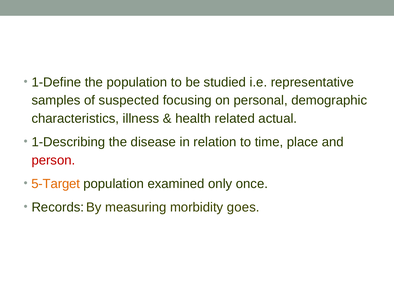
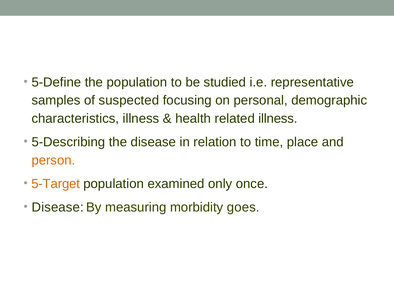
1-Define: 1-Define -> 5-Define
related actual: actual -> illness
1-Describing: 1-Describing -> 5-Describing
person colour: red -> orange
Records at (58, 207): Records -> Disease
